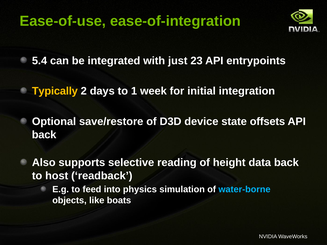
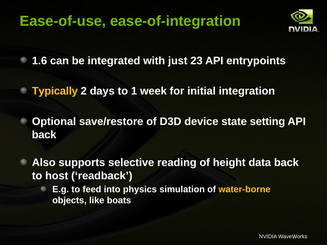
5.4: 5.4 -> 1.6
offsets: offsets -> setting
water-borne colour: light blue -> yellow
